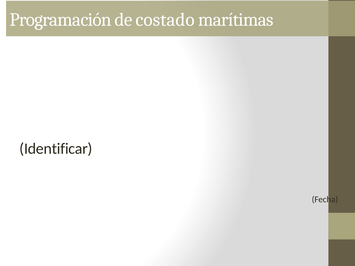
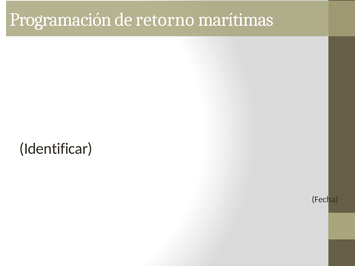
costado: costado -> retorno
